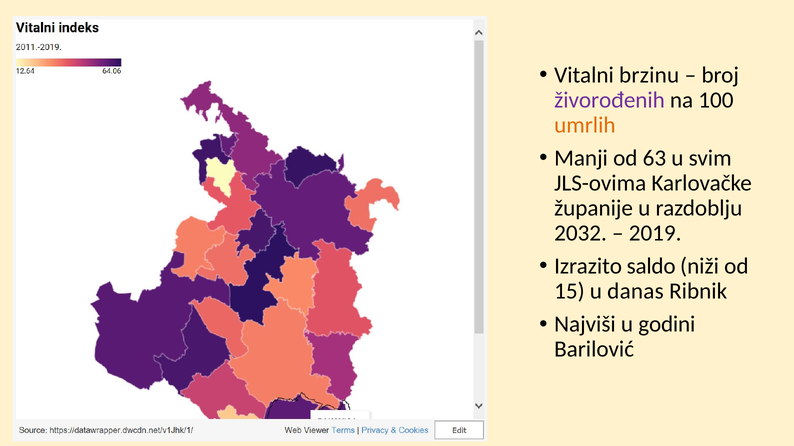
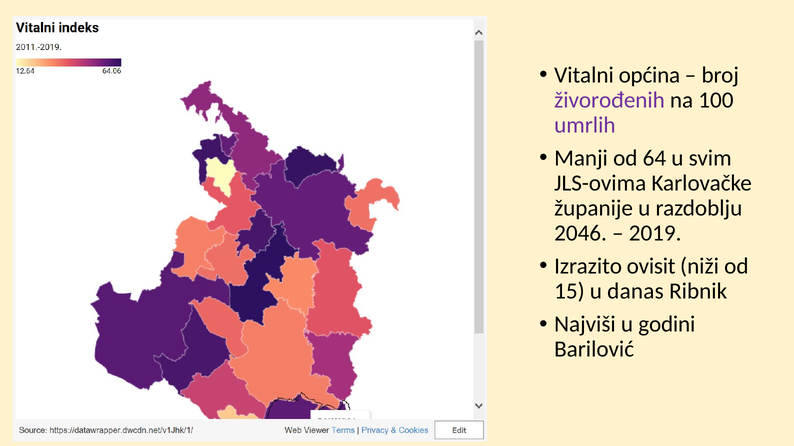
brzinu: brzinu -> općina
umrlih colour: orange -> purple
63: 63 -> 64
2032: 2032 -> 2046
saldo: saldo -> ovisit
